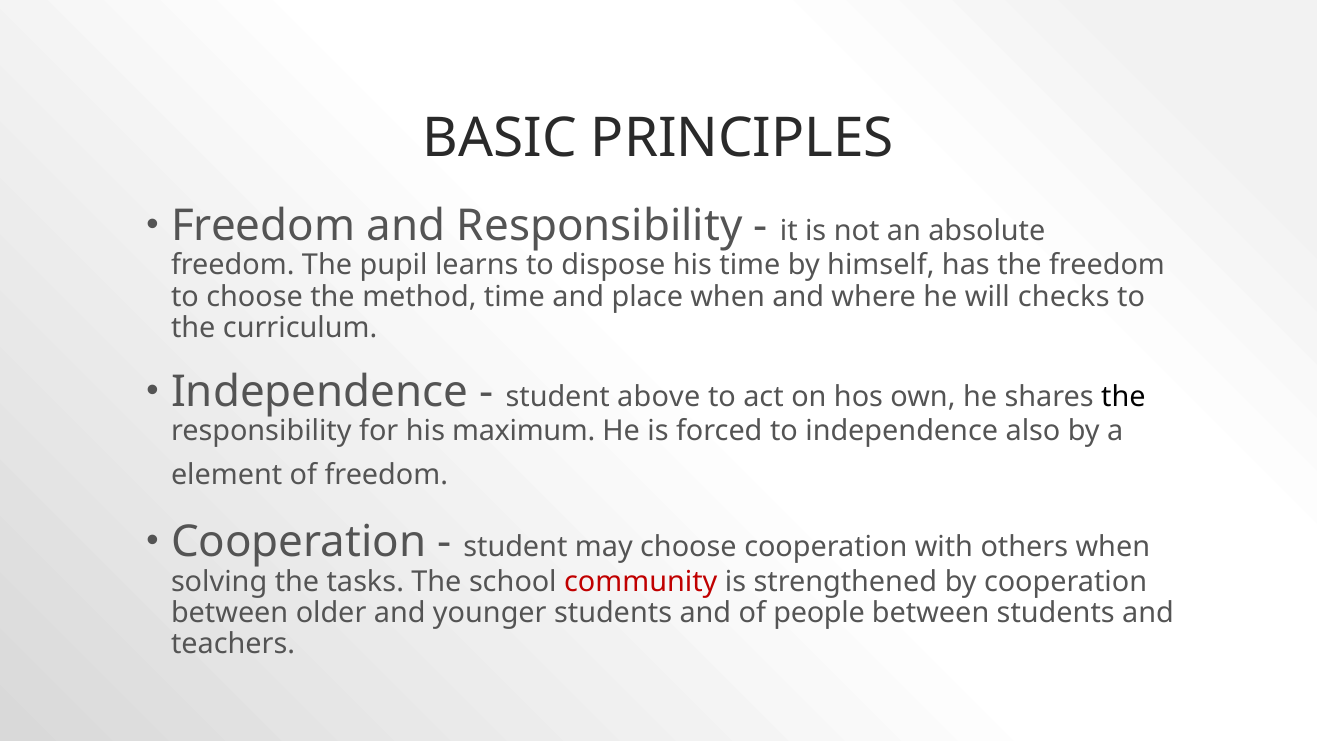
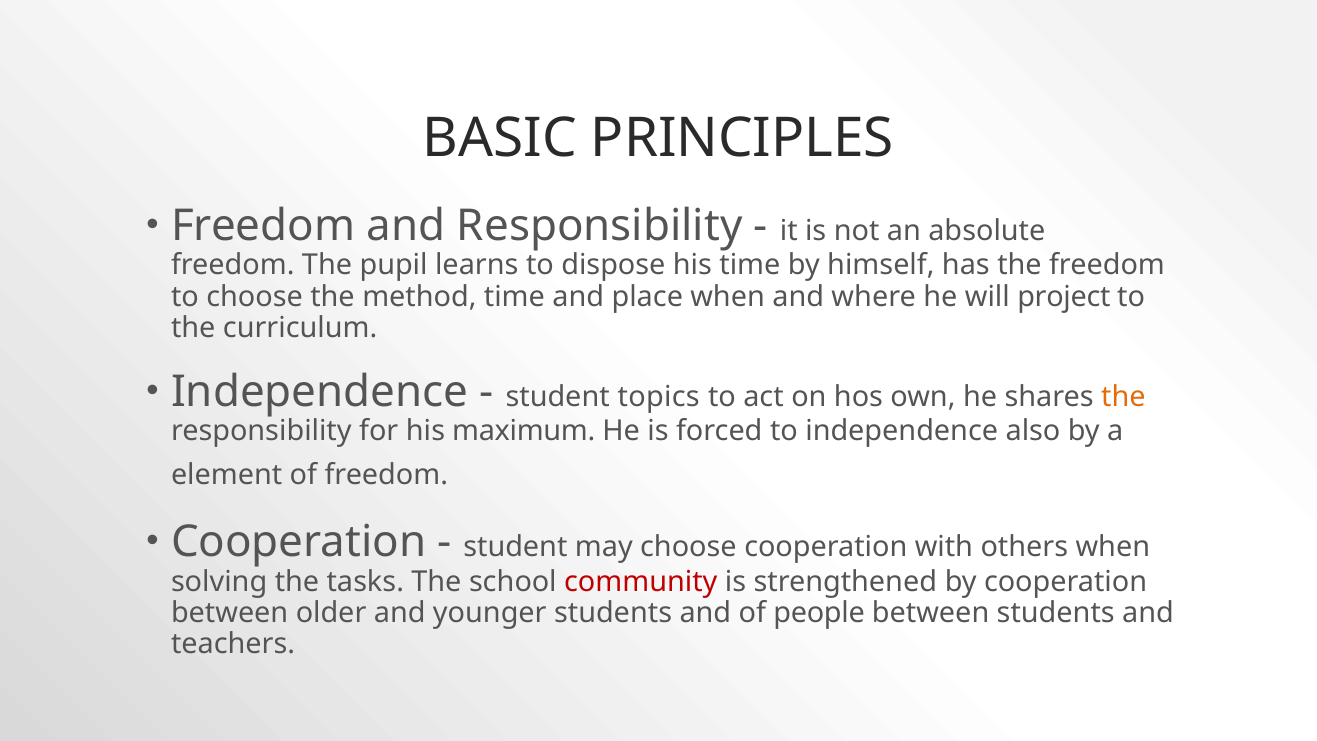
checks: checks -> project
above: above -> topics
the at (1123, 397) colour: black -> orange
